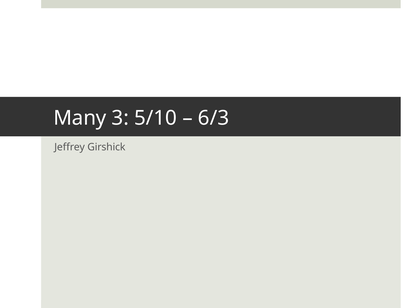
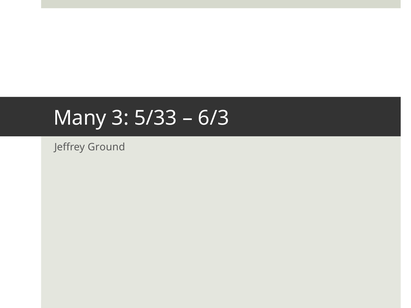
5/10: 5/10 -> 5/33
Girshick: Girshick -> Ground
